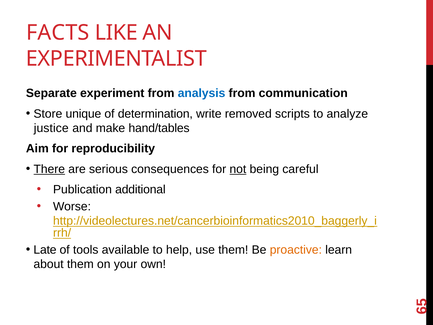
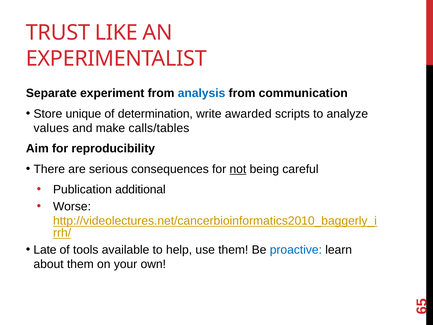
FACTS: FACTS -> TRUST
removed: removed -> awarded
justice: justice -> values
hand/tables: hand/tables -> calls/tables
There underline: present -> none
proactive colour: orange -> blue
